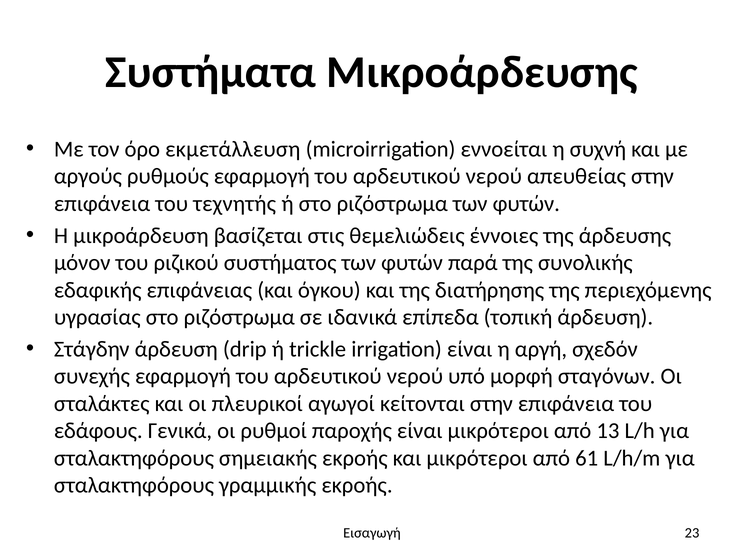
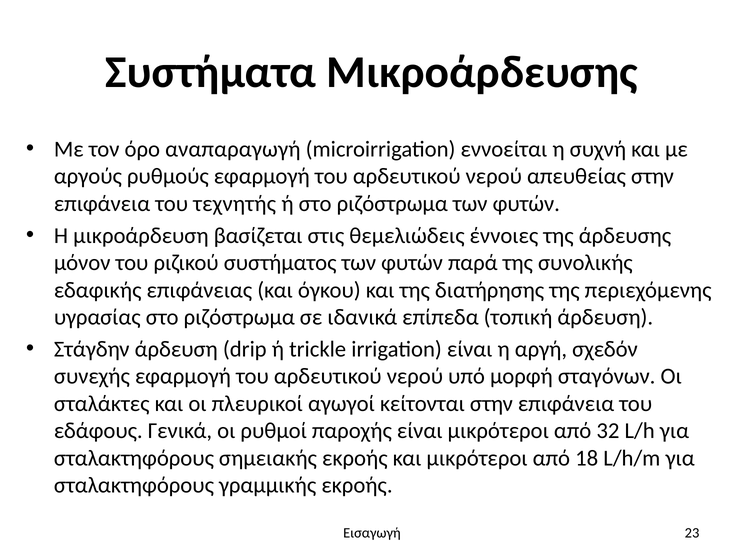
εκμετάλλευση: εκμετάλλευση -> αναπαραγωγή
13: 13 -> 32
61: 61 -> 18
